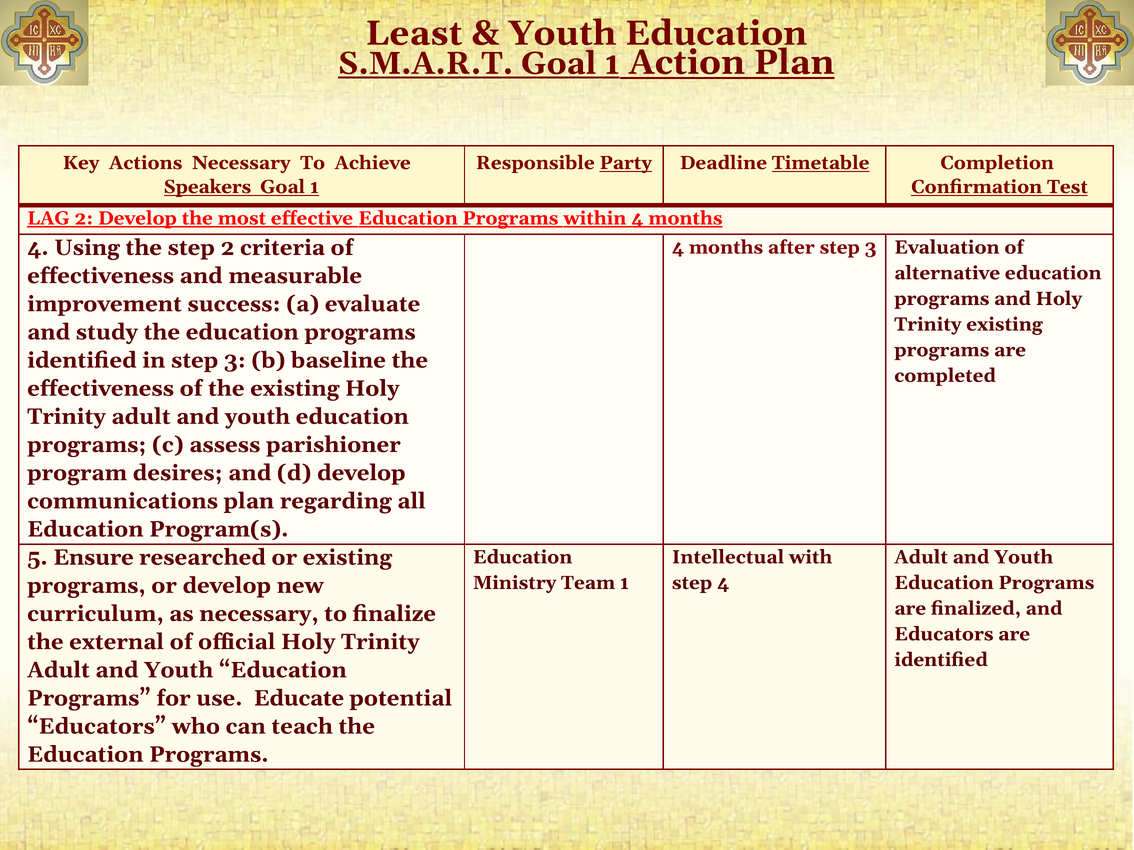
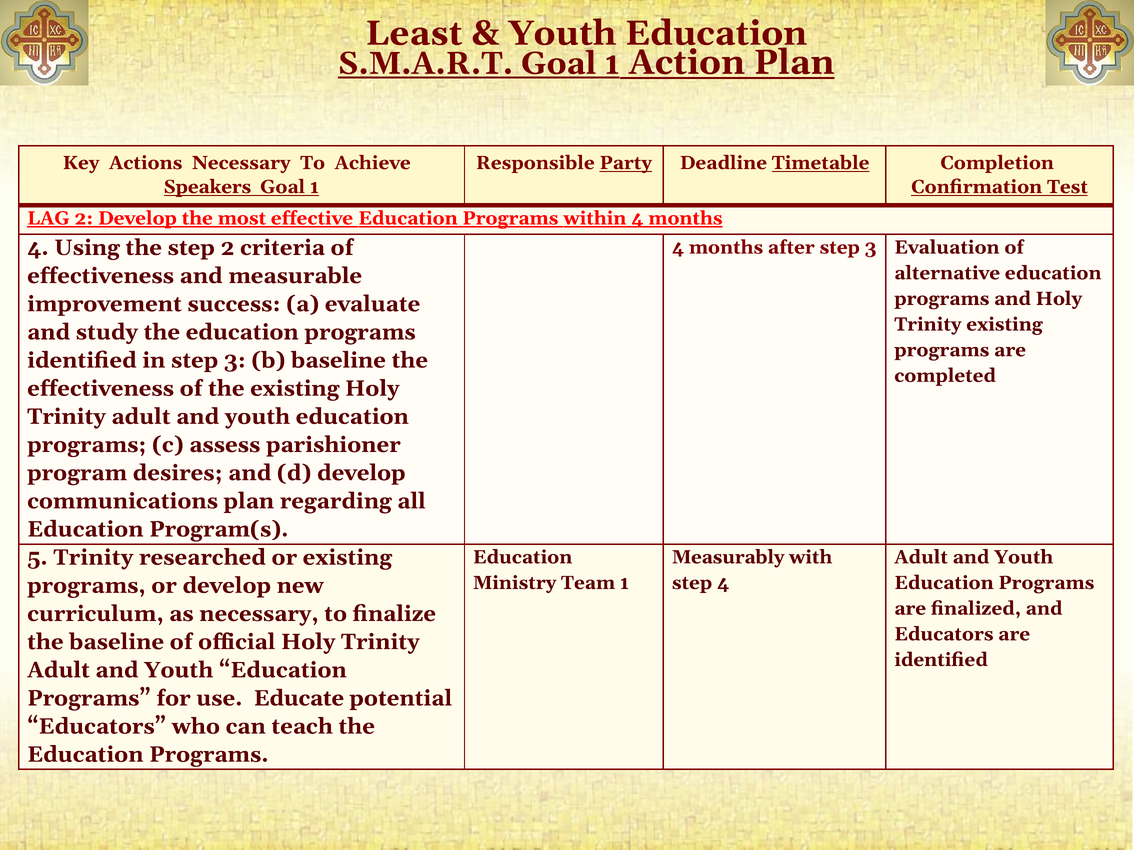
5 Ensure: Ensure -> Trinity
Intellectual: Intellectual -> Measurably
the external: external -> baseline
